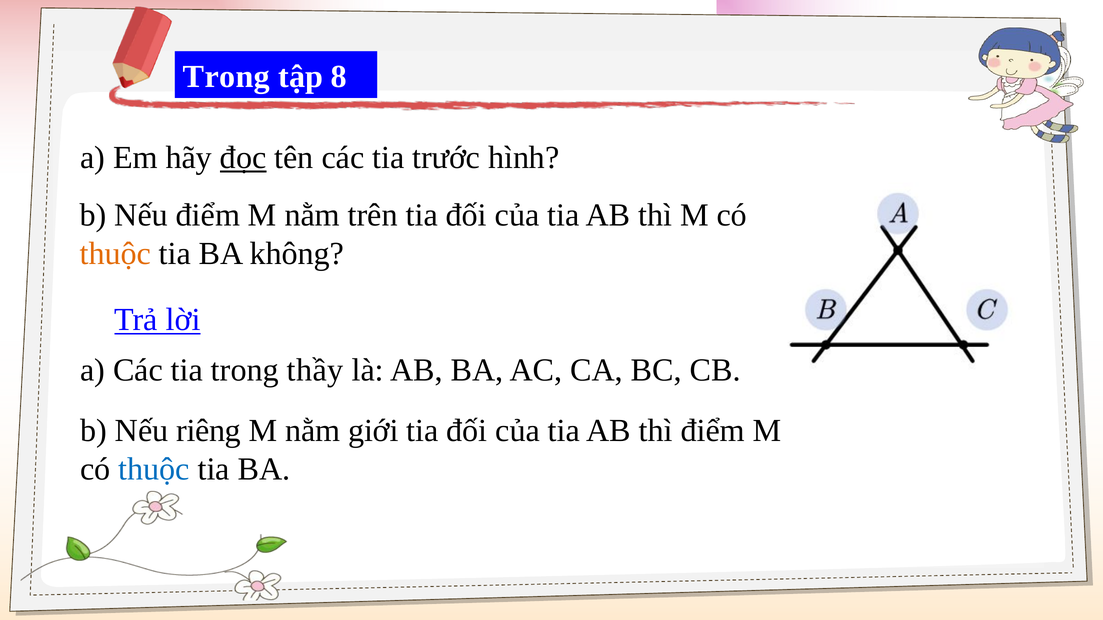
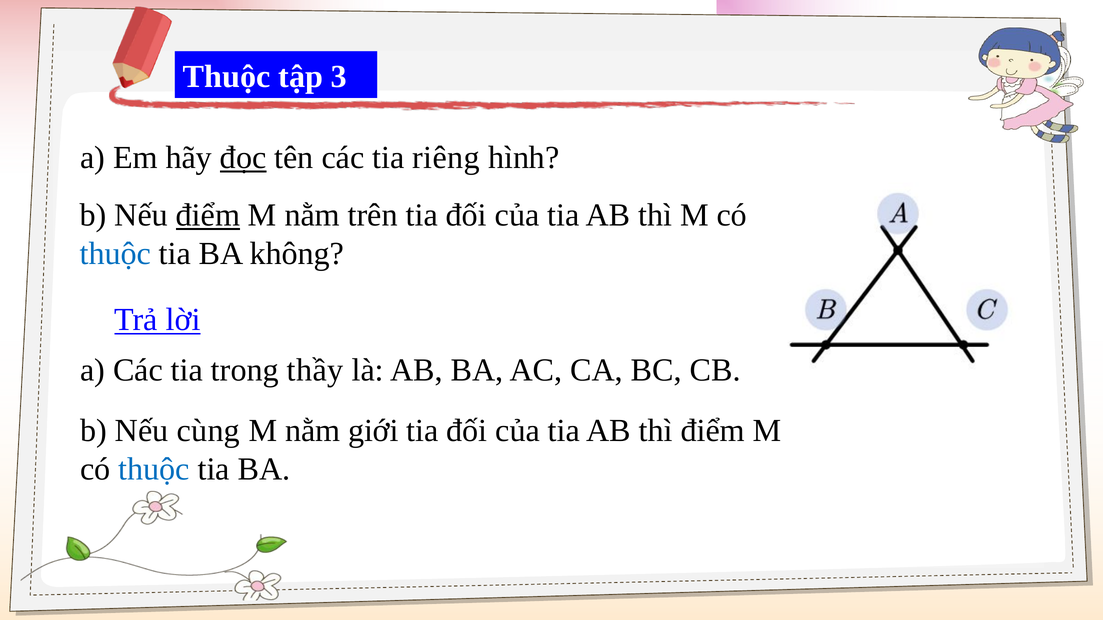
Trong at (226, 77): Trong -> Thuộc
8: 8 -> 3
trước: trước -> riêng
điểm at (208, 215) underline: none -> present
thuộc at (115, 254) colour: orange -> blue
riêng: riêng -> cùng
